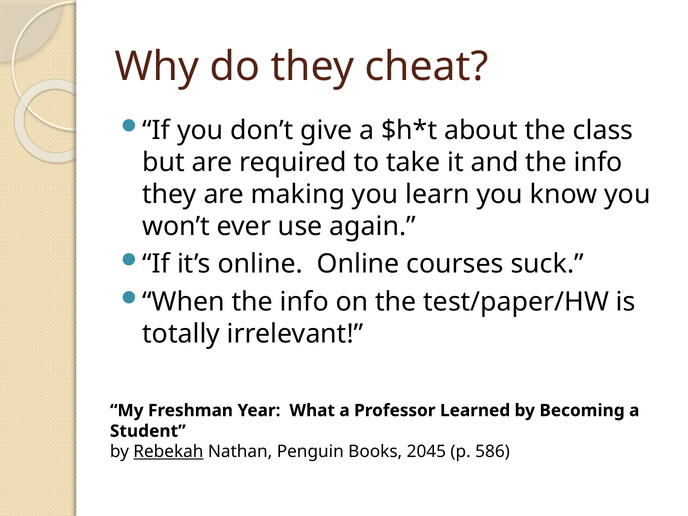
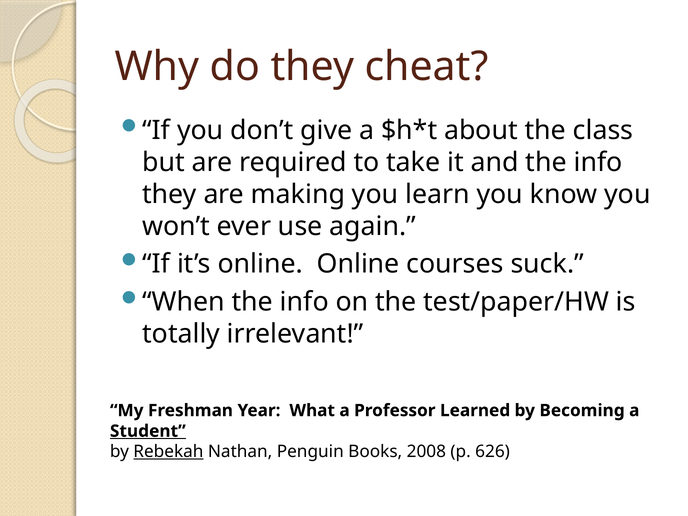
Student underline: none -> present
2045: 2045 -> 2008
586: 586 -> 626
